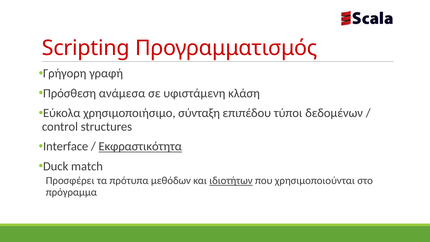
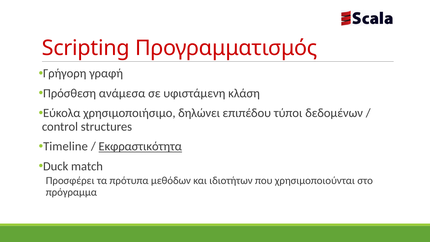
σύνταξη: σύνταξη -> δηλώνει
Interface: Interface -> Timeline
ιδιοτήτων underline: present -> none
